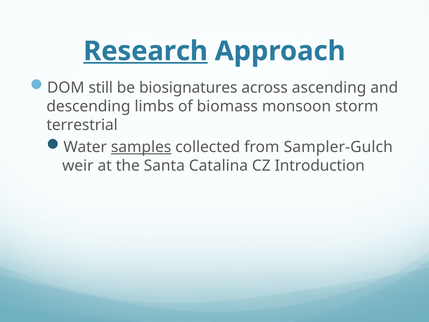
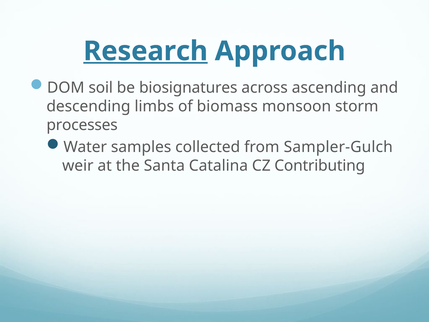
still: still -> soil
terrestrial: terrestrial -> processes
samples underline: present -> none
Introduction: Introduction -> Contributing
